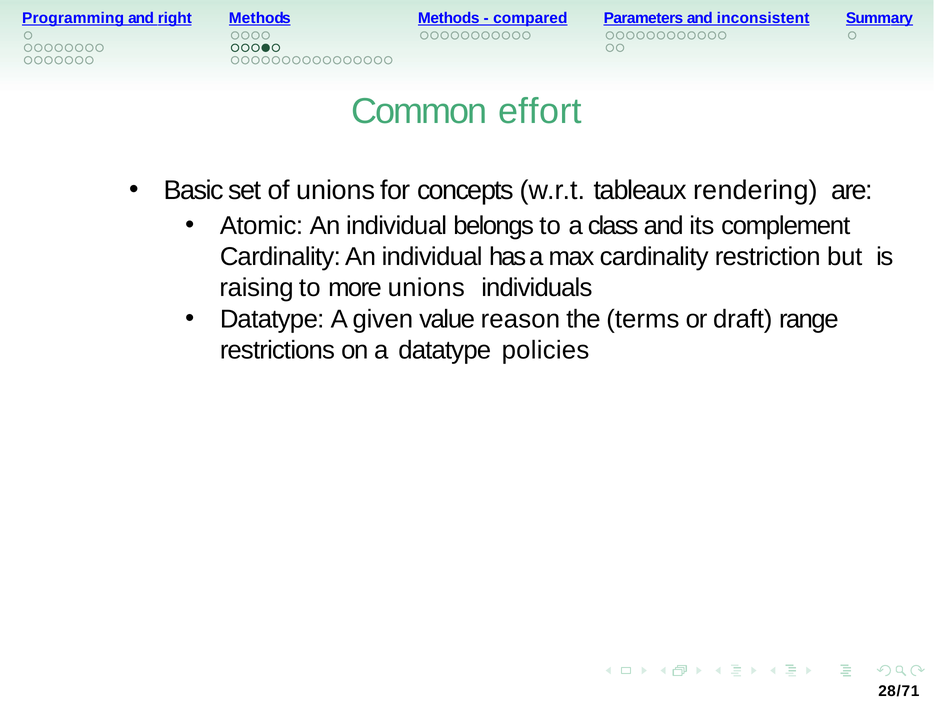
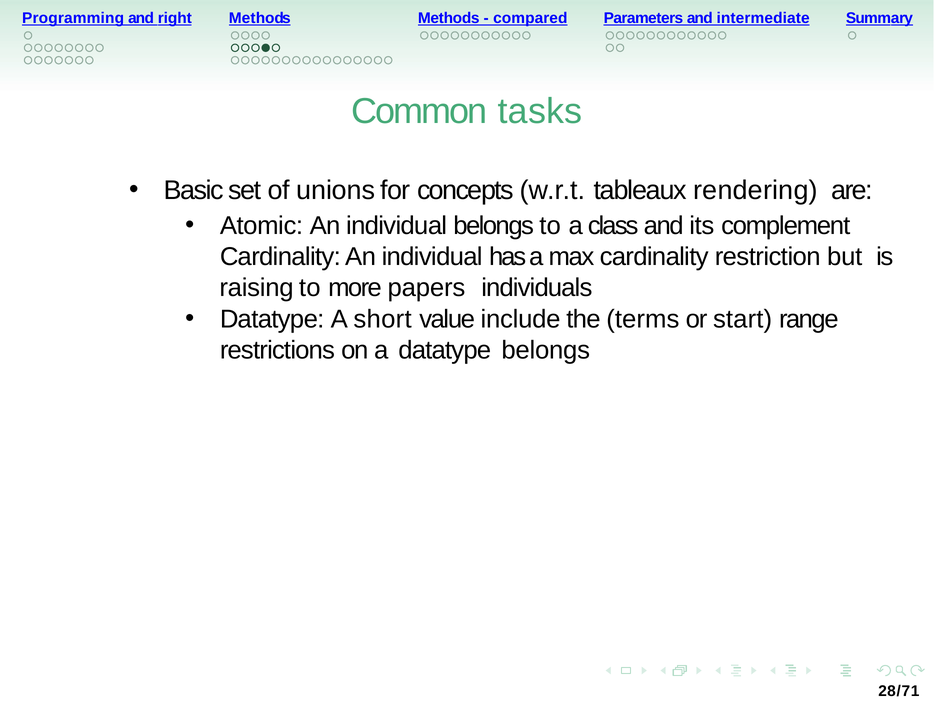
inconsistent: inconsistent -> intermediate
effort: effort -> tasks
more unions: unions -> papers
given: given -> short
reason: reason -> include
draft: draft -> start
datatype policies: policies -> belongs
